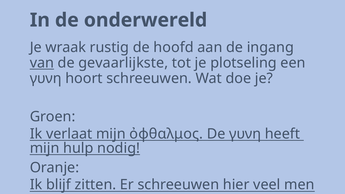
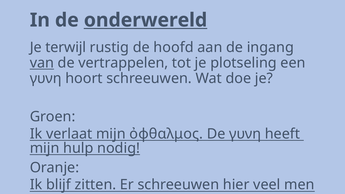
onderwereld underline: none -> present
wraak: wraak -> terwijl
gevaarlijkste: gevaarlijkste -> vertrappelen
